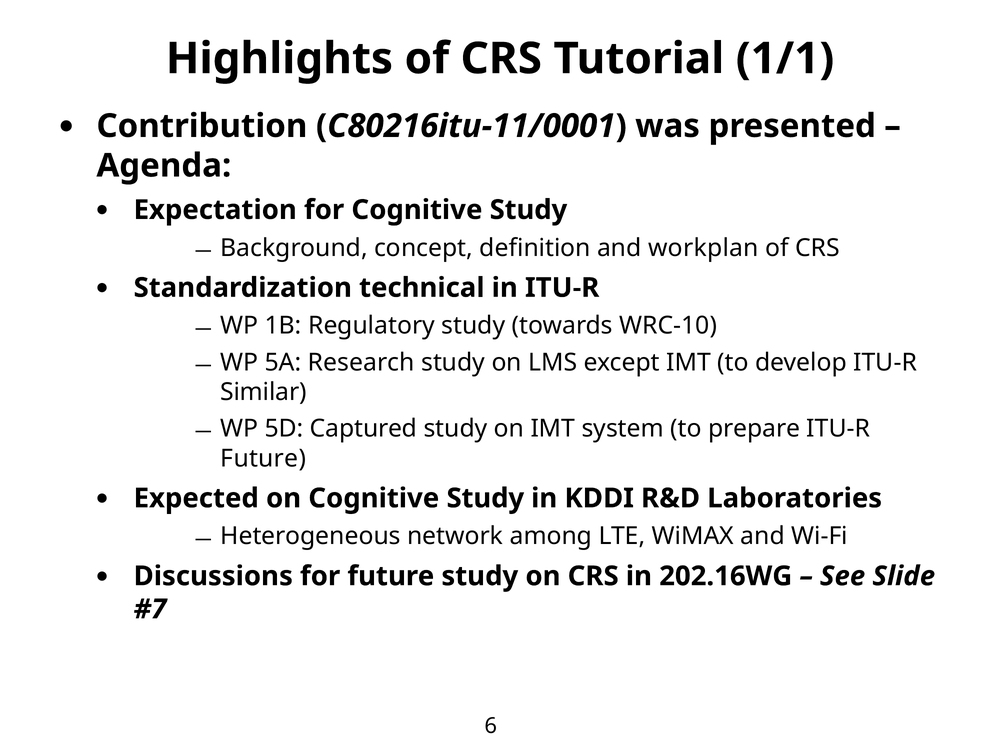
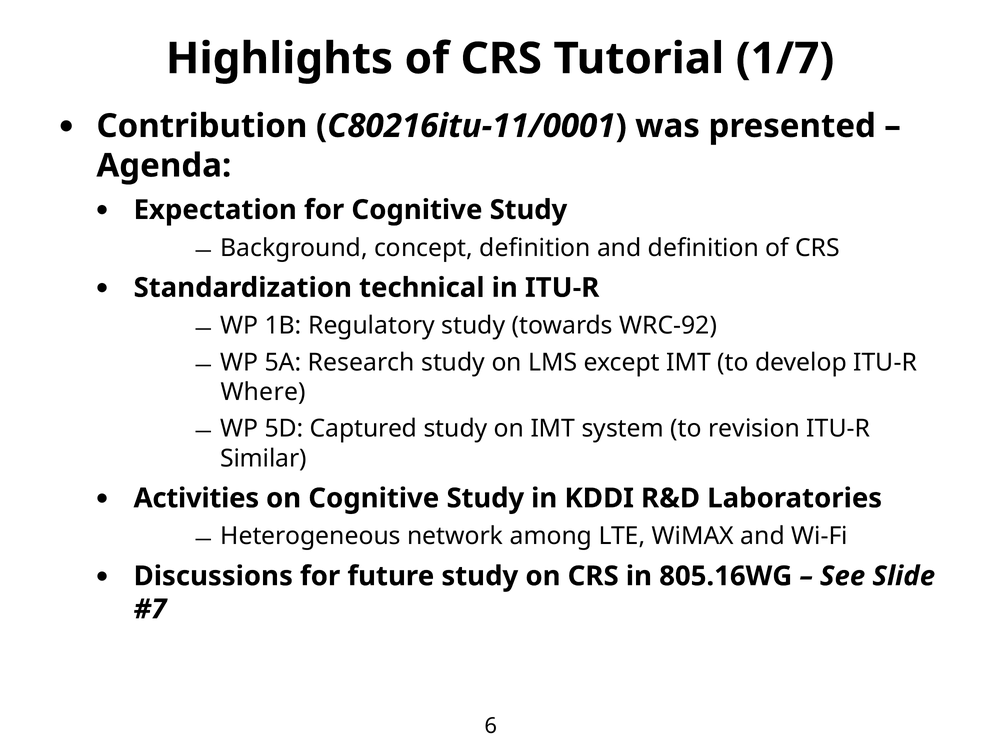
1/1: 1/1 -> 1/7
and workplan: workplan -> definition
WRC-10: WRC-10 -> WRC-92
Similar: Similar -> Where
prepare: prepare -> revision
Future at (263, 459): Future -> Similar
Expected: Expected -> Activities
202.16WG: 202.16WG -> 805.16WG
